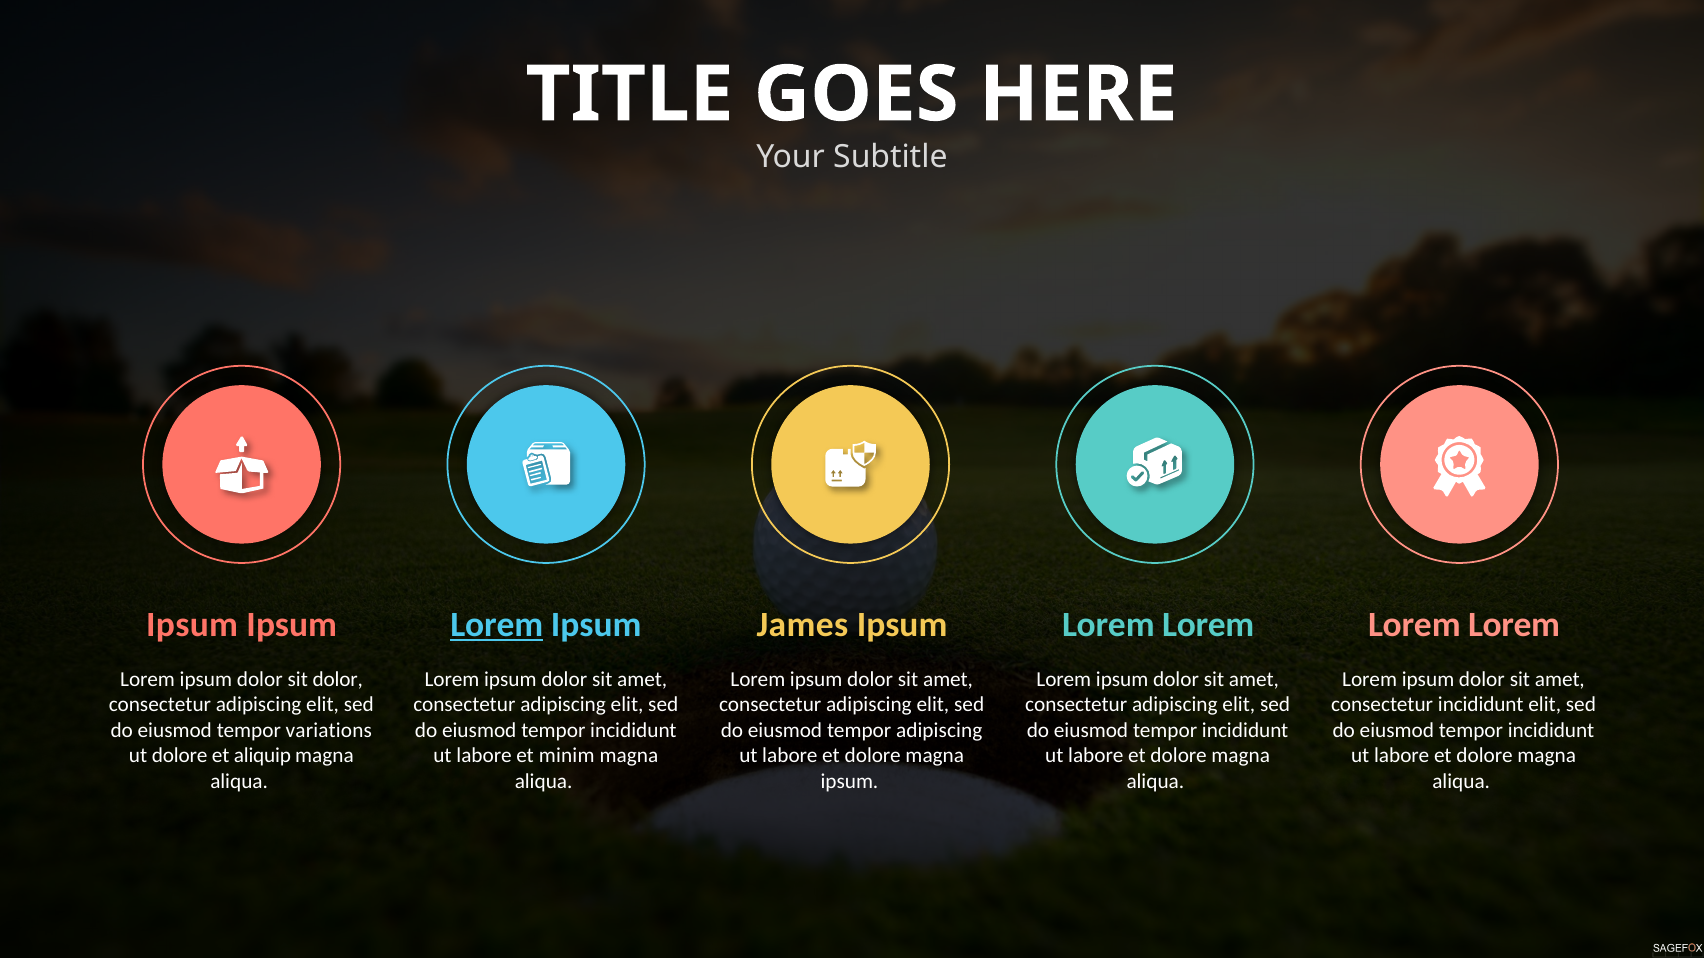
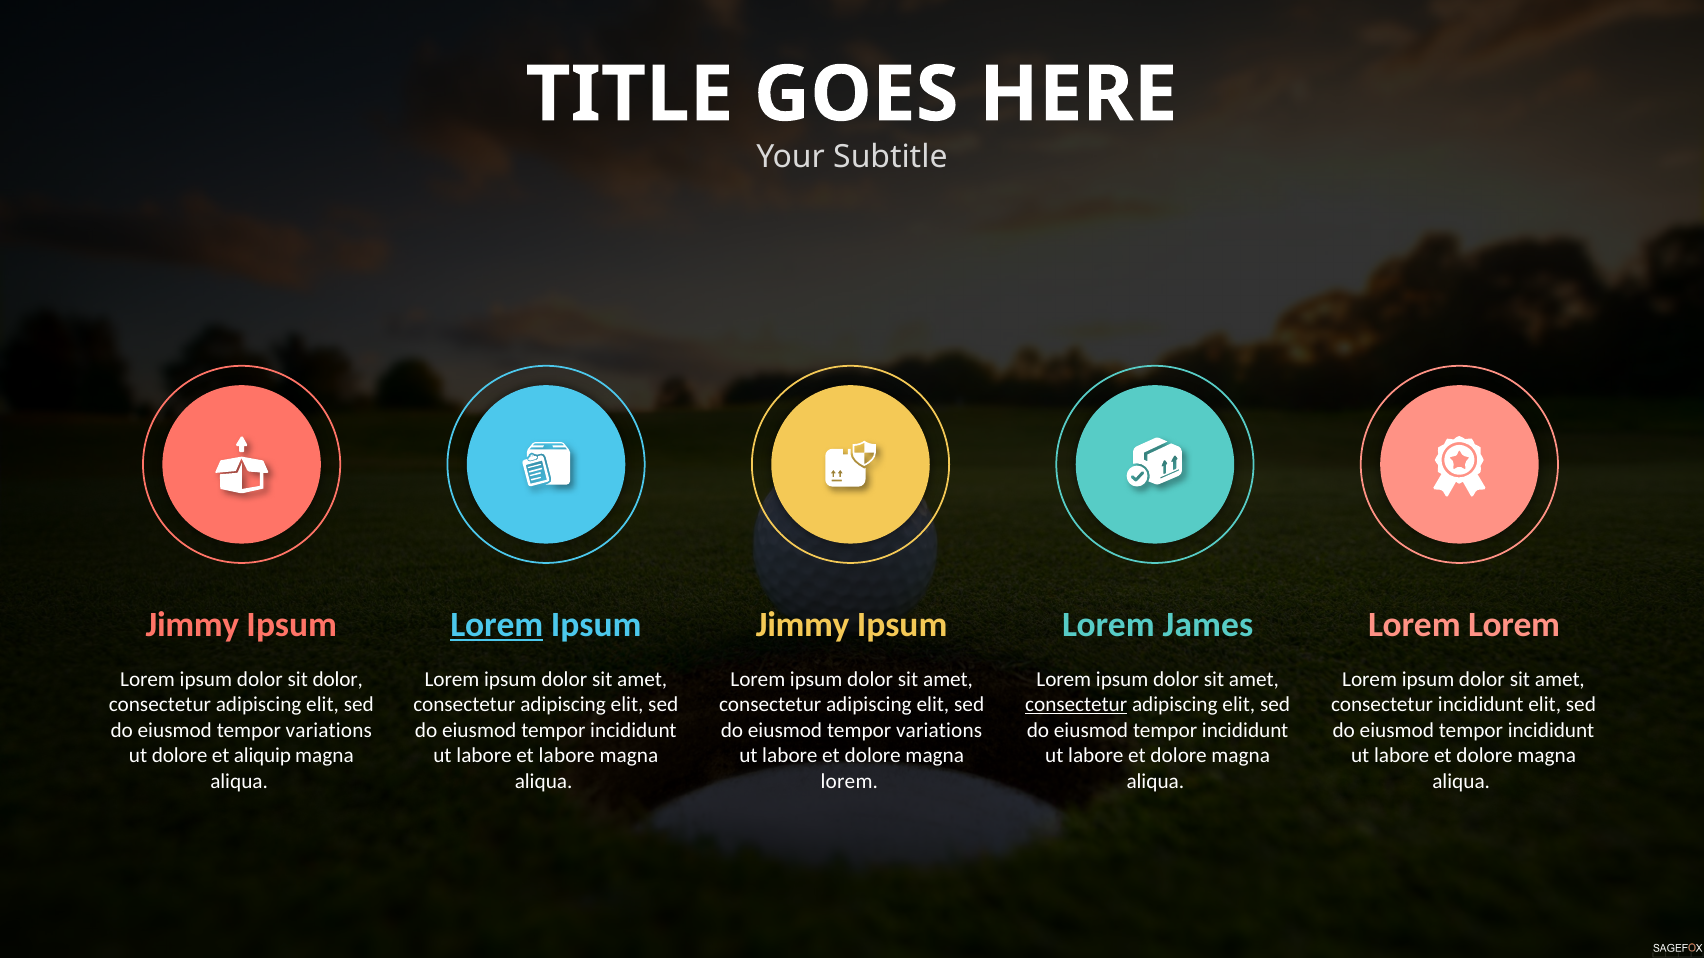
Ipsum at (192, 625): Ipsum -> Jimmy
James at (802, 625): James -> Jimmy
Lorem at (1208, 625): Lorem -> James
consectetur at (1076, 705) underline: none -> present
adipiscing at (939, 730): adipiscing -> variations
et minim: minim -> labore
ipsum at (849, 782): ipsum -> lorem
